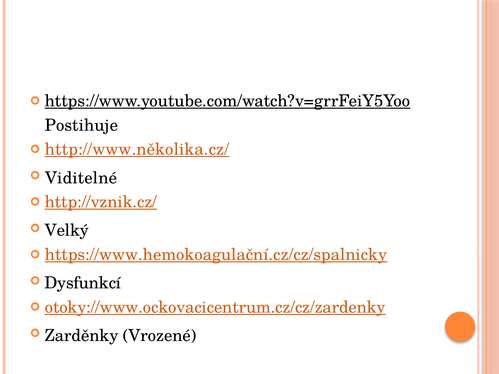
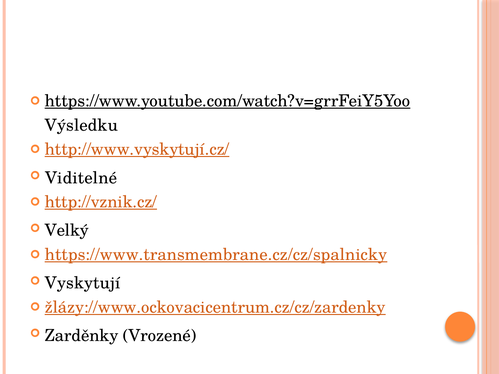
Postihuje: Postihuje -> Výsledku
http://www.několika.cz/: http://www.několika.cz/ -> http://www.vyskytují.cz/
https://www.hemokoagulační.cz/cz/spalnicky: https://www.hemokoagulační.cz/cz/spalnicky -> https://www.transmembrane.cz/cz/spalnicky
Dysfunkcí: Dysfunkcí -> Vyskytují
otoky://www.ockovacicentrum.cz/cz/zardenky: otoky://www.ockovacicentrum.cz/cz/zardenky -> žlázy://www.ockovacicentrum.cz/cz/zardenky
